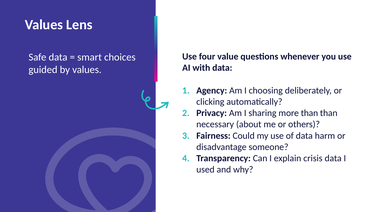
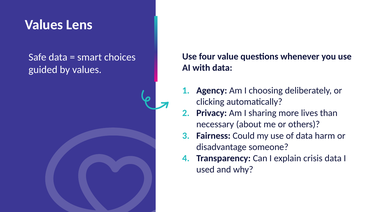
more than: than -> lives
